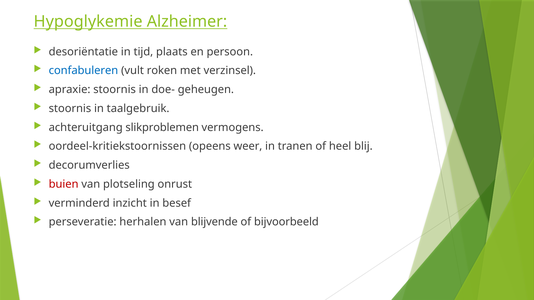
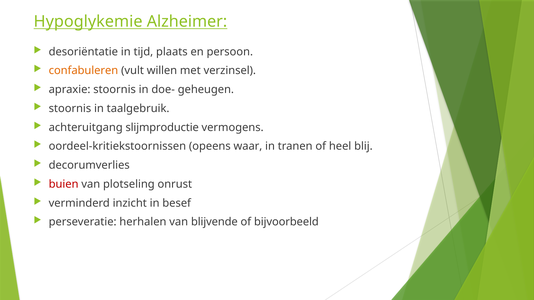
confabuleren colour: blue -> orange
roken: roken -> willen
slikproblemen: slikproblemen -> slijmproductie
weer: weer -> waar
